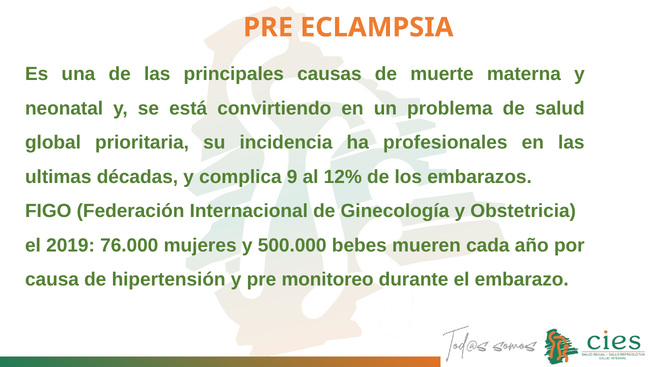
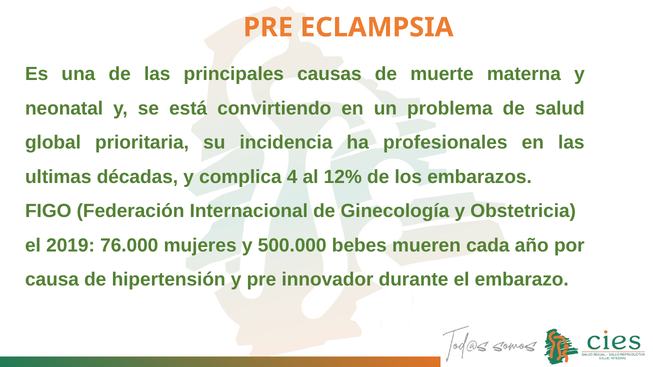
9: 9 -> 4
monitoreo: monitoreo -> innovador
